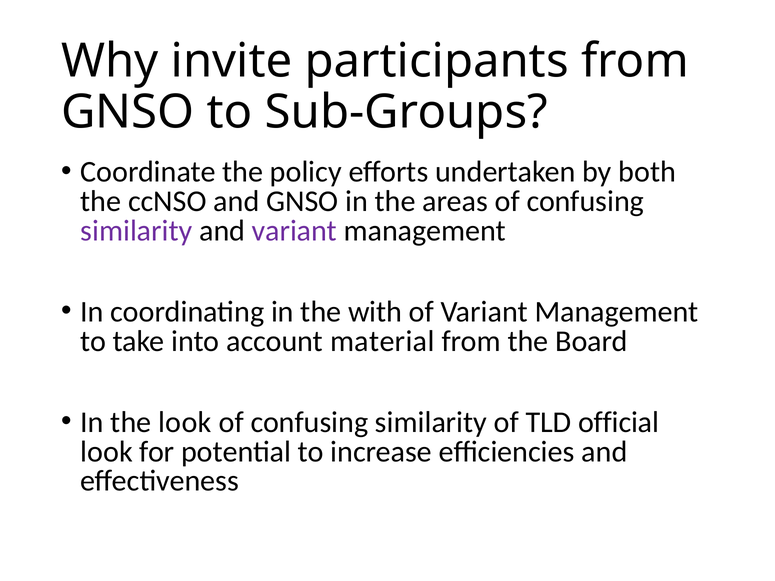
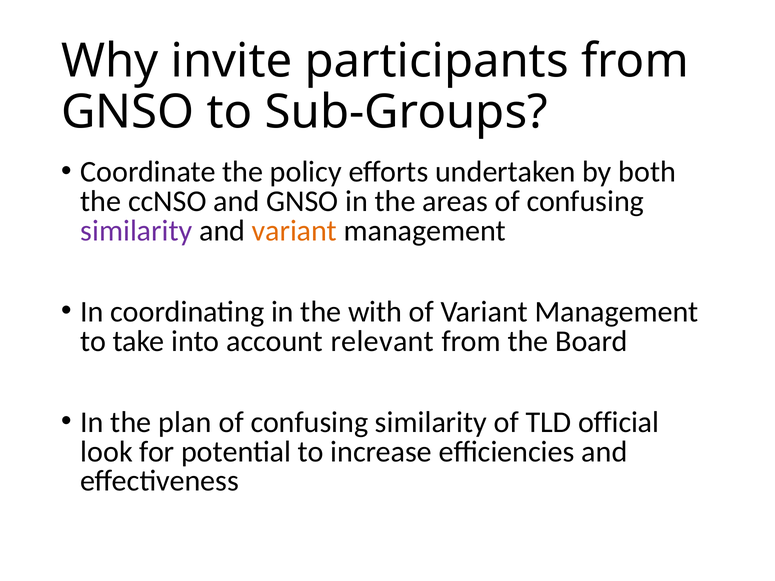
variant at (294, 231) colour: purple -> orange
material: material -> relevant
the look: look -> plan
